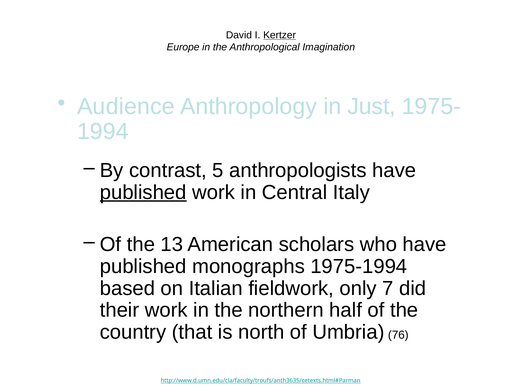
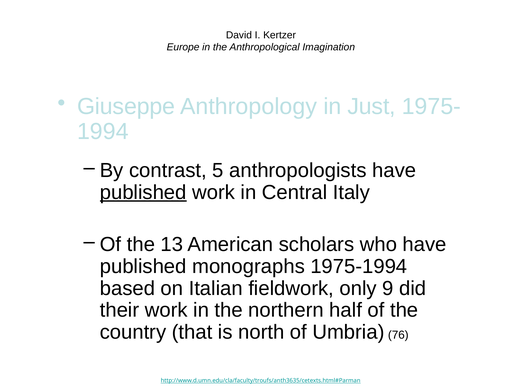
Kertzer underline: present -> none
Audience: Audience -> Giuseppe
7: 7 -> 9
